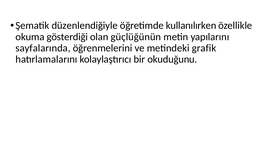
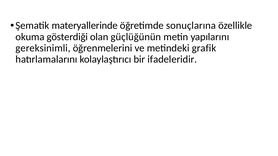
düzenlendiğiyle: düzenlendiğiyle -> materyallerinde
kullanılırken: kullanılırken -> sonuçlarına
sayfalarında: sayfalarında -> gereksinimli
okuduğunu: okuduğunu -> ifadeleridir
